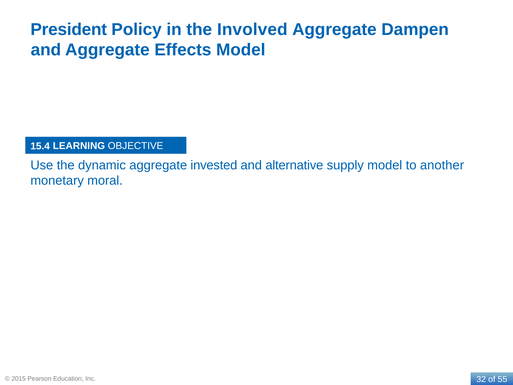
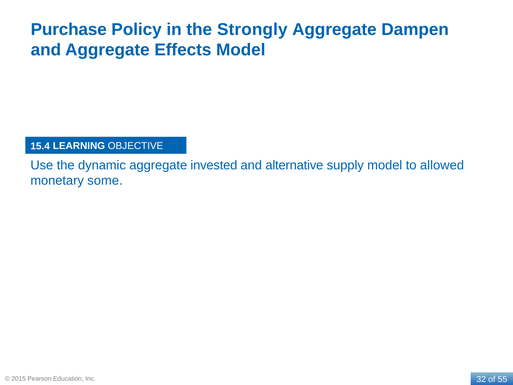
President: President -> Purchase
Involved: Involved -> Strongly
another: another -> allowed
moral: moral -> some
